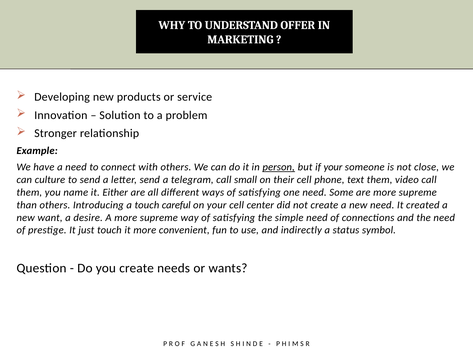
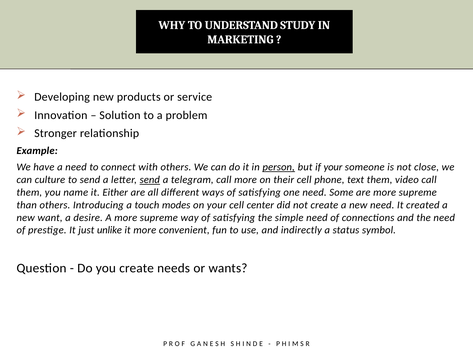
OFFER: OFFER -> STUDY
send at (150, 180) underline: none -> present
call small: small -> more
careful: careful -> modes
just touch: touch -> unlike
